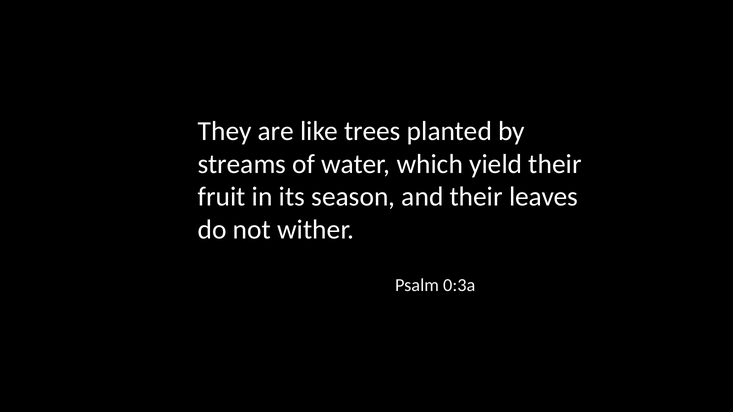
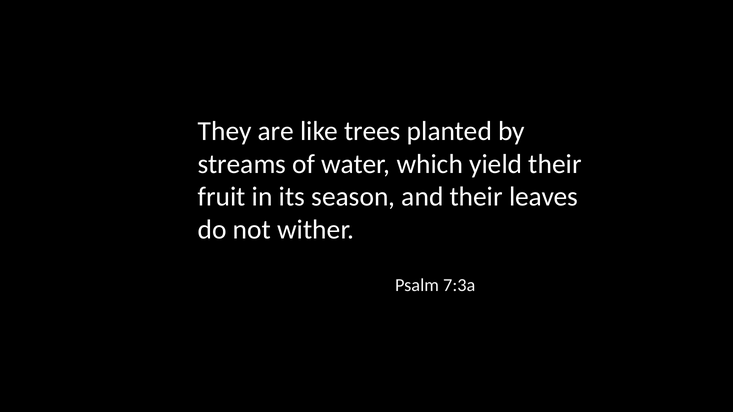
0:3a: 0:3a -> 7:3a
